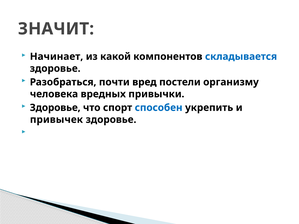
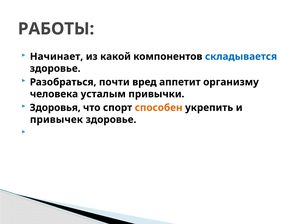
ЗНАЧИТ: ЗНАЧИТ -> РАБОТЫ
постели: постели -> аппетит
вредных: вредных -> усталым
Здоровье at (55, 108): Здоровье -> Здоровья
способен colour: blue -> orange
